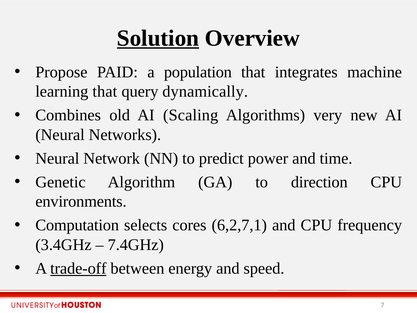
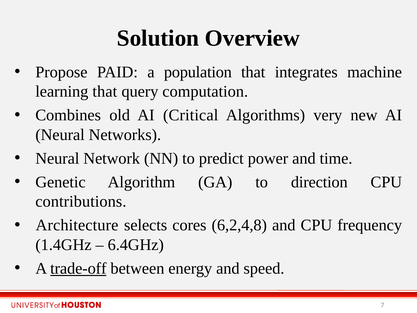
Solution underline: present -> none
dynamically: dynamically -> computation
Scaling: Scaling -> Critical
environments: environments -> contributions
Computation: Computation -> Architecture
6,2,7,1: 6,2,7,1 -> 6,2,4,8
3.4GHz: 3.4GHz -> 1.4GHz
7.4GHz: 7.4GHz -> 6.4GHz
